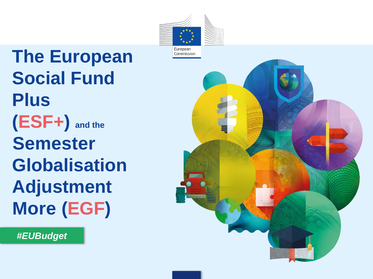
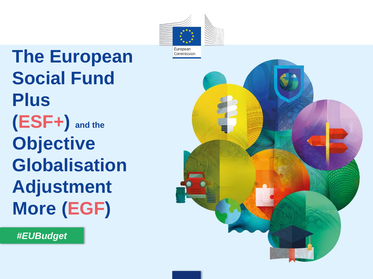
Semester: Semester -> Objective
